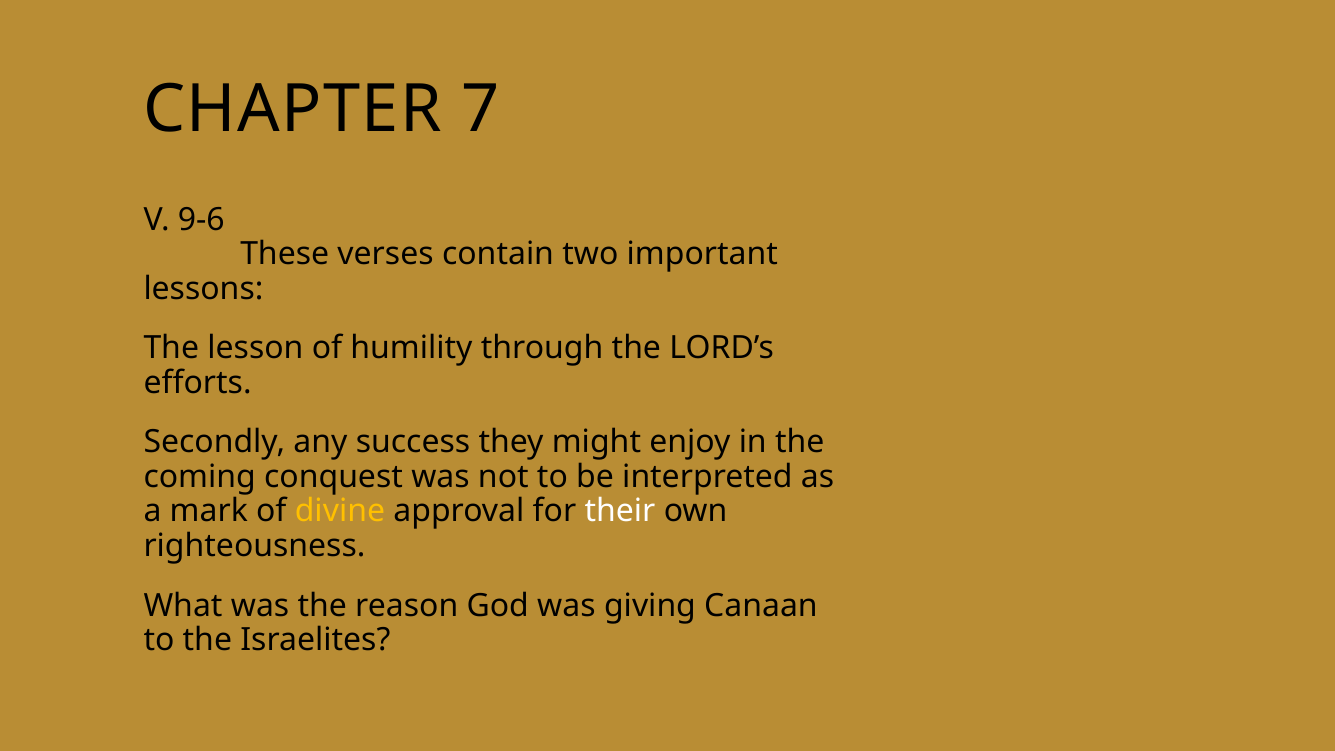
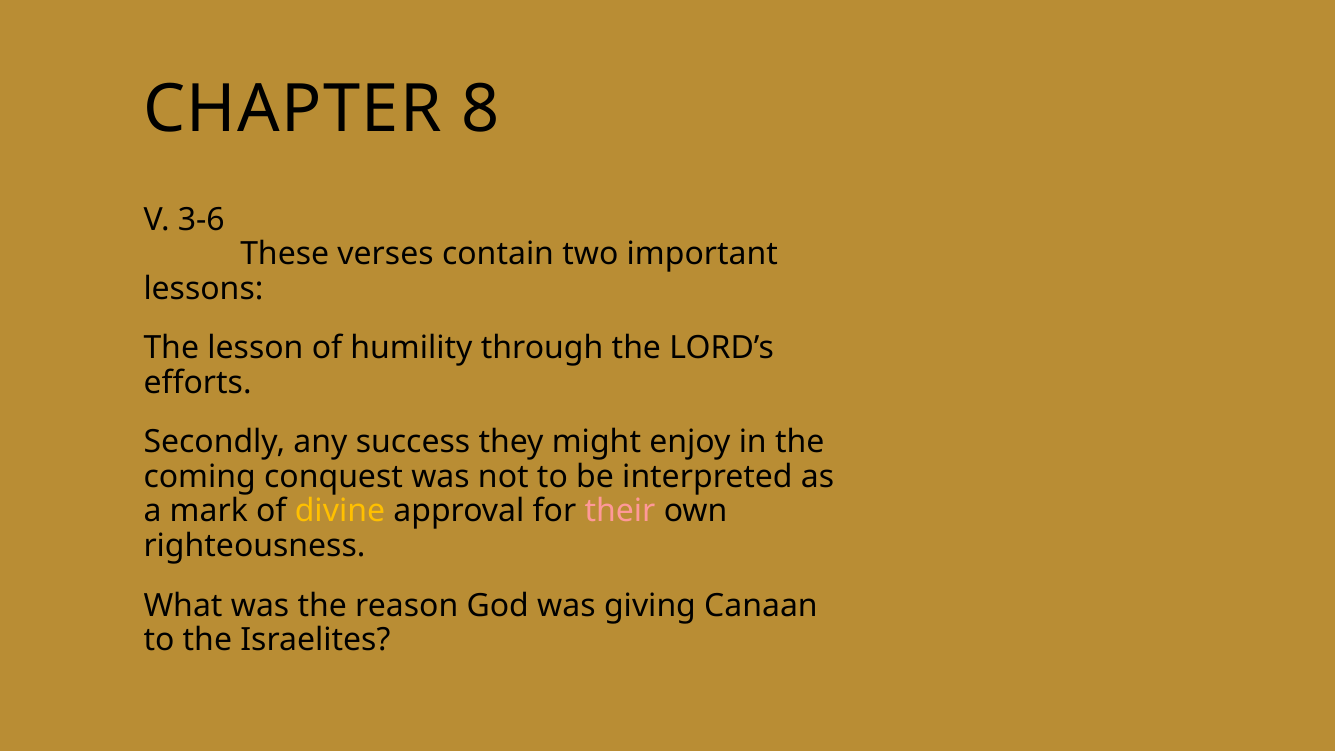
7: 7 -> 8
9-6: 9-6 -> 3-6
their colour: white -> pink
